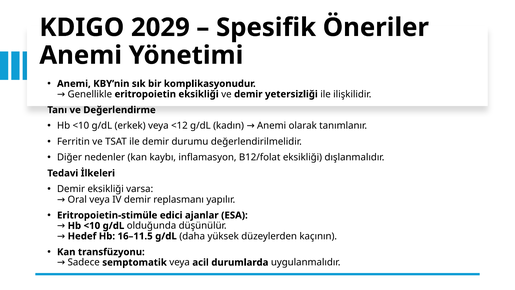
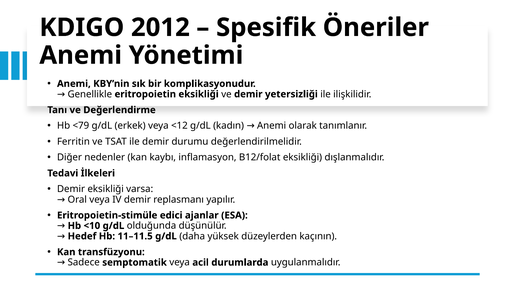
2029: 2029 -> 2012
<10 at (81, 126): <10 -> <79
16–11.5: 16–11.5 -> 11–11.5
